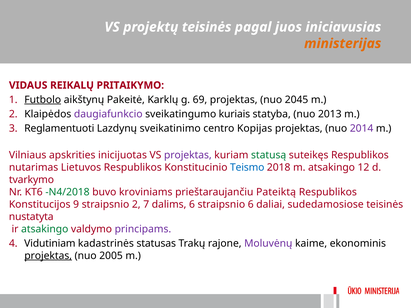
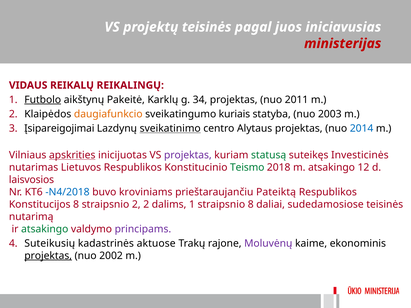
ministerijas colour: orange -> red
PRITAIKYMO: PRITAIKYMO -> REIKALINGŲ
69: 69 -> 34
2045: 2045 -> 2011
daugiafunkcio colour: purple -> orange
2013: 2013 -> 2003
Reglamentuoti: Reglamentuoti -> Įsipareigojimai
sveikatinimo underline: none -> present
Kopijas: Kopijas -> Alytaus
2014 colour: purple -> blue
apskrities underline: none -> present
suteikęs Respublikos: Respublikos -> Investicinės
Teismo colour: blue -> green
tvarkymo: tvarkymo -> laisvosios
N4/2018 colour: green -> blue
Konstitucijos 9: 9 -> 8
2 7: 7 -> 2
dalims 6: 6 -> 1
straipsnio 6: 6 -> 8
nustatyta: nustatyta -> nutarimą
Vidutiniam: Vidutiniam -> Suteikusių
statusas: statusas -> aktuose
2005: 2005 -> 2002
